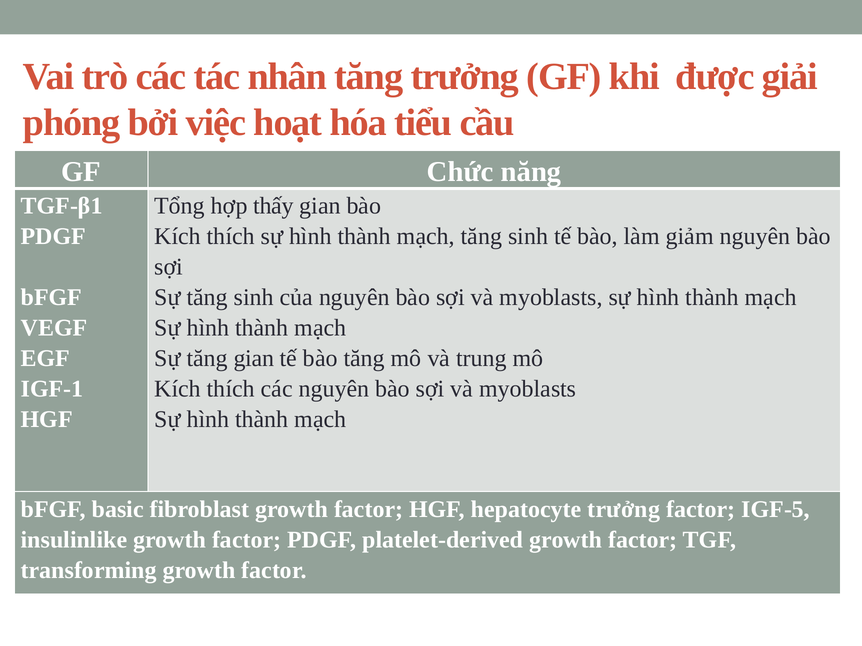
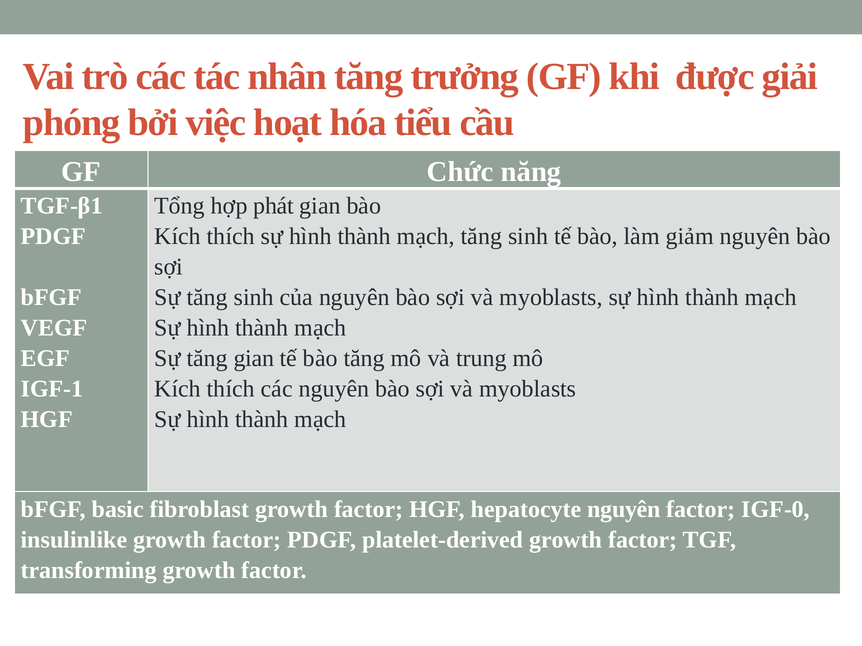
thấy: thấy -> phát
hepatocyte trưởng: trưởng -> nguyên
IGF-5: IGF-5 -> IGF-0
